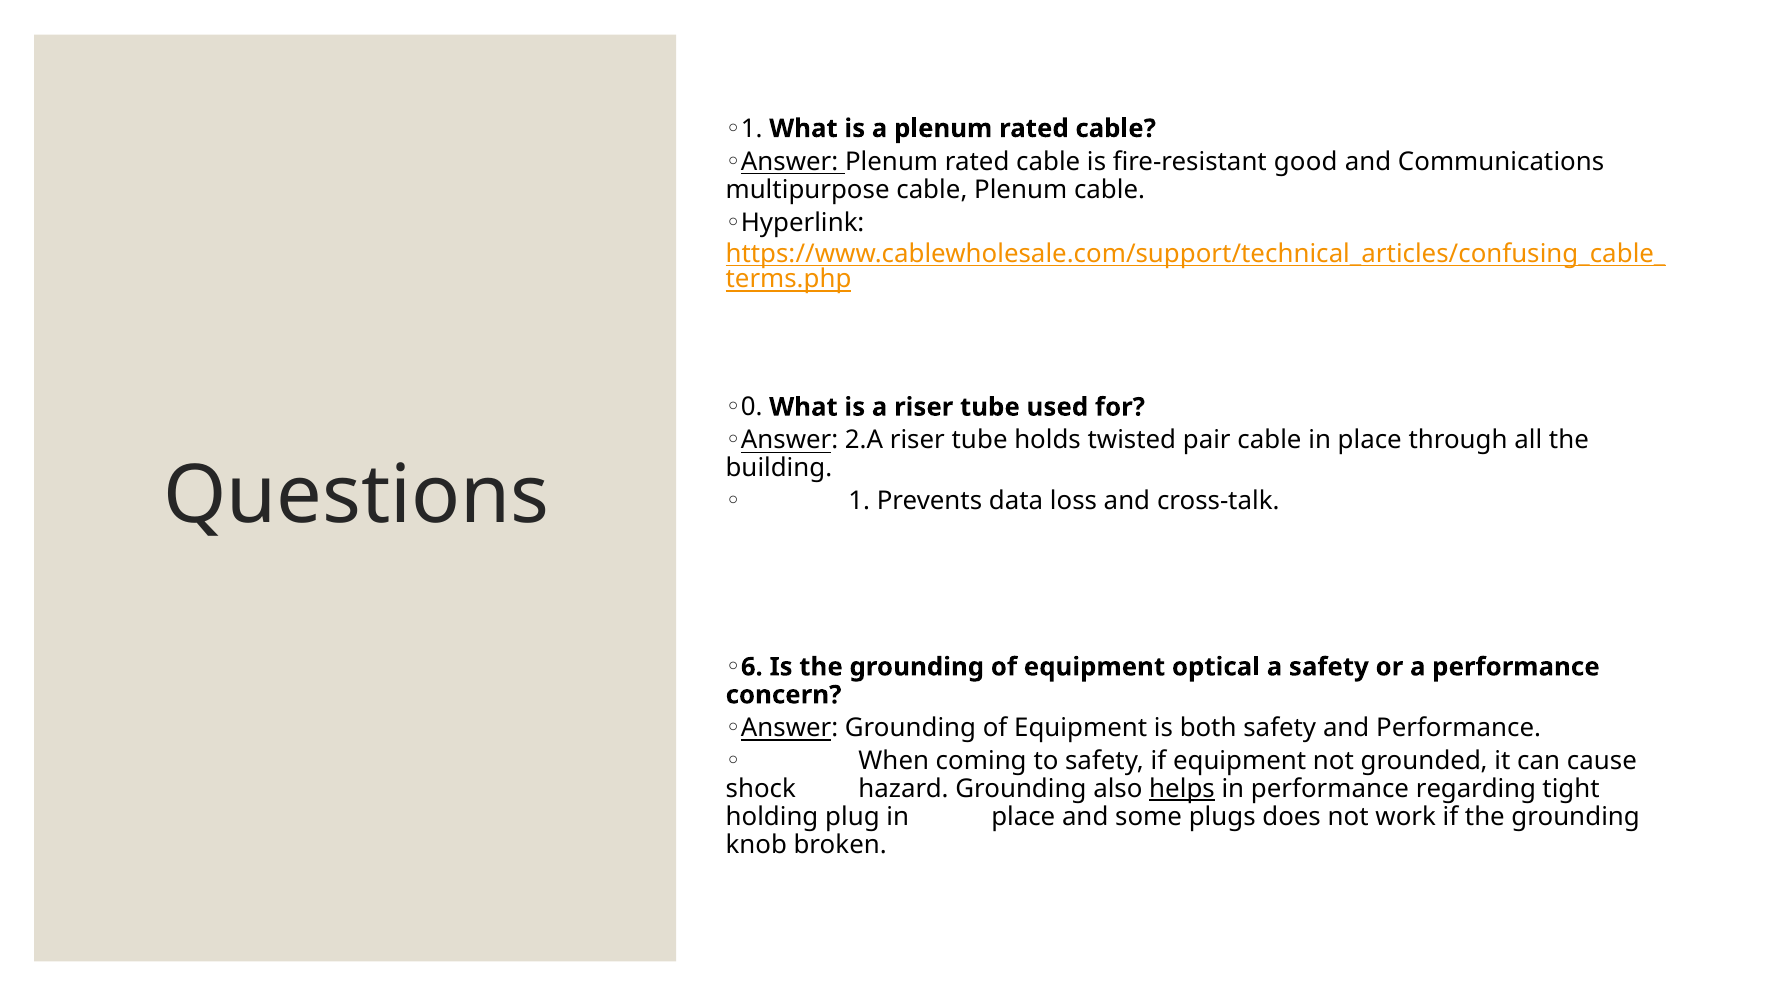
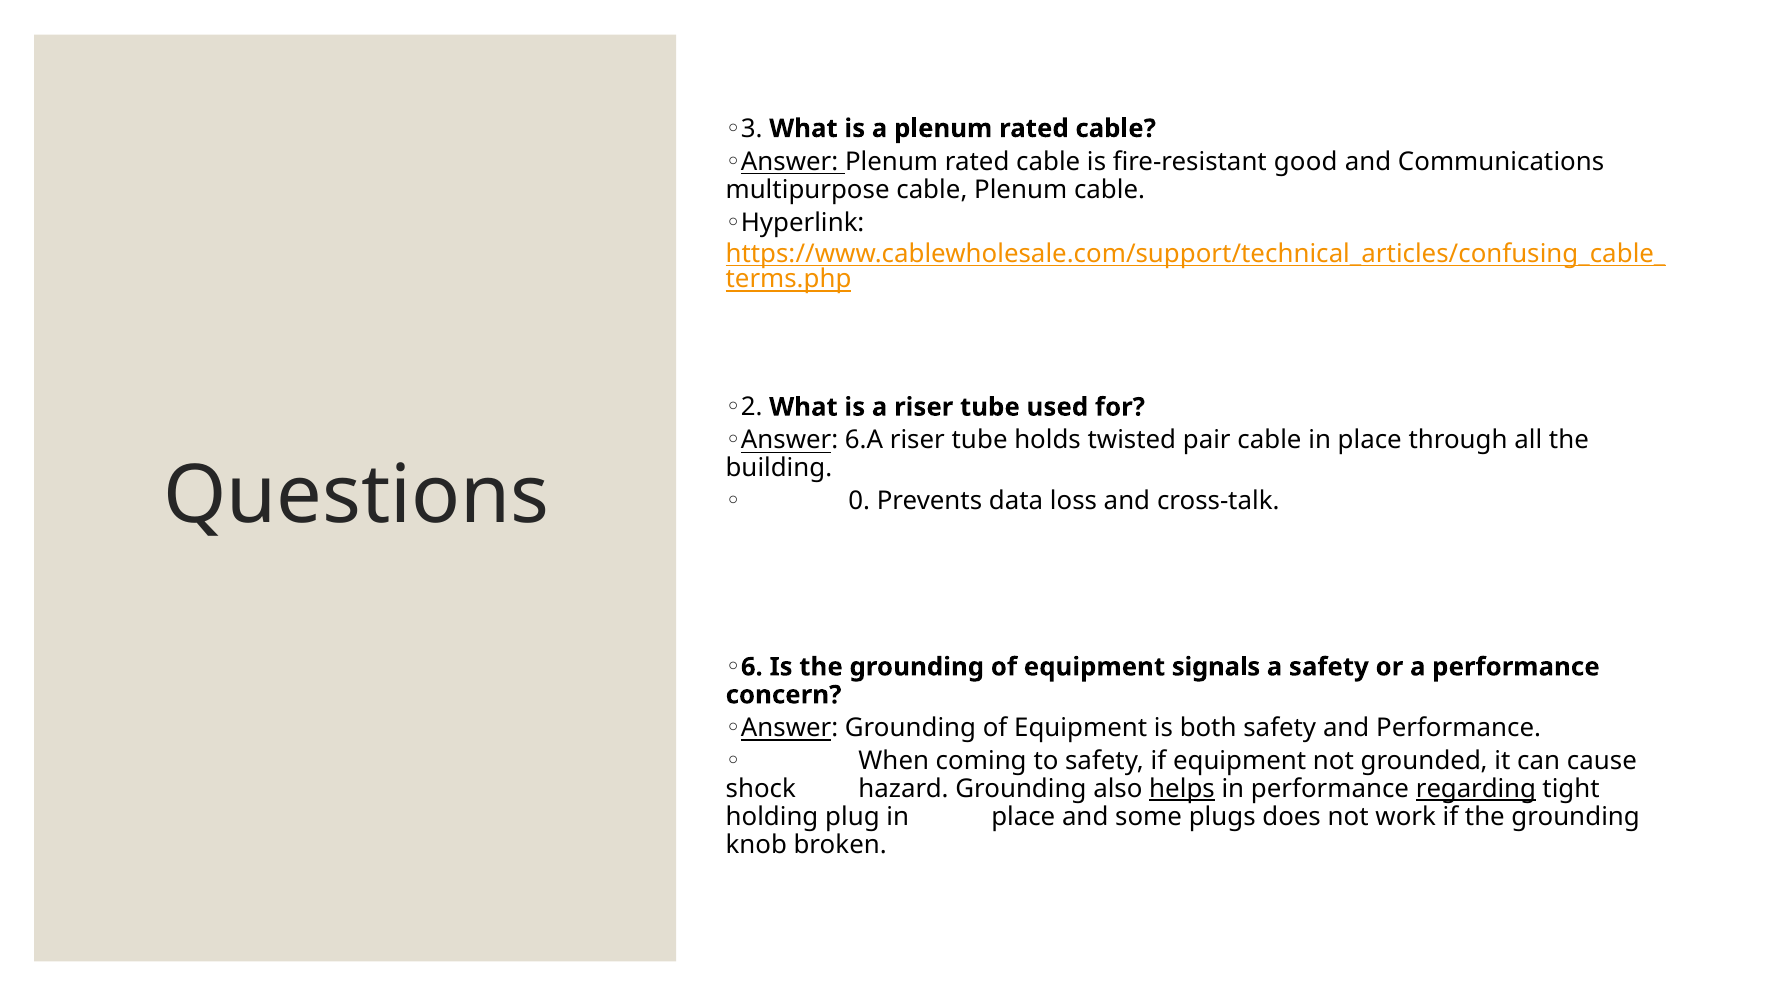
1 at (752, 129): 1 -> 3
0: 0 -> 2
2.A: 2.A -> 6.A
1 at (859, 501): 1 -> 0
optical: optical -> signals
regarding underline: none -> present
